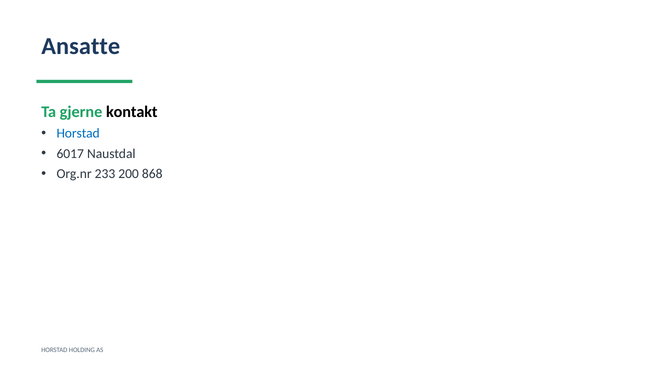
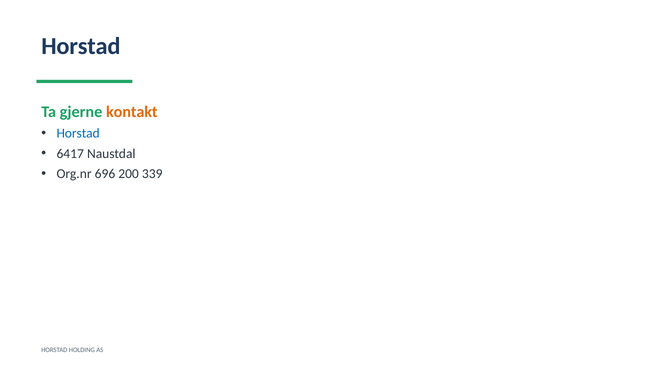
Ansatte at (81, 46): Ansatte -> Horstad
kontakt colour: black -> orange
6017: 6017 -> 6417
233: 233 -> 696
868: 868 -> 339
